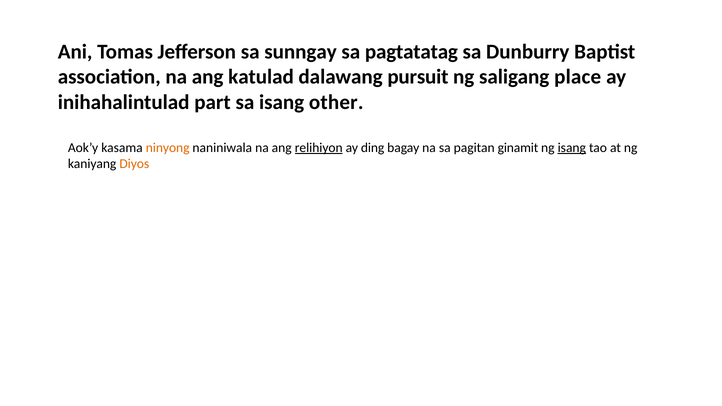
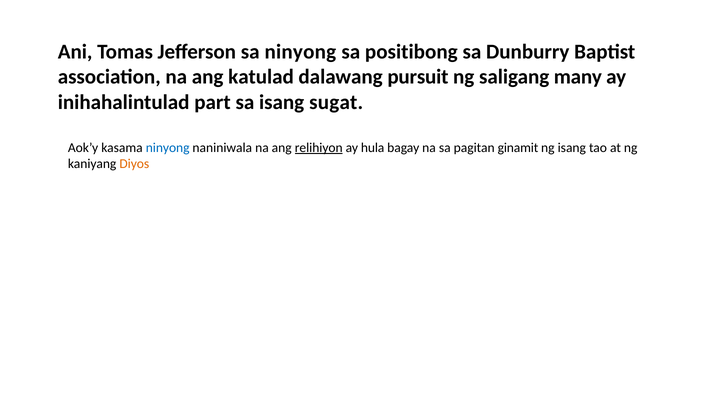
sa sunngay: sunngay -> ninyong
pagtatatag: pagtatatag -> positibong
place: place -> many
other: other -> sugat
ninyong at (168, 148) colour: orange -> blue
ding: ding -> hula
isang at (572, 148) underline: present -> none
